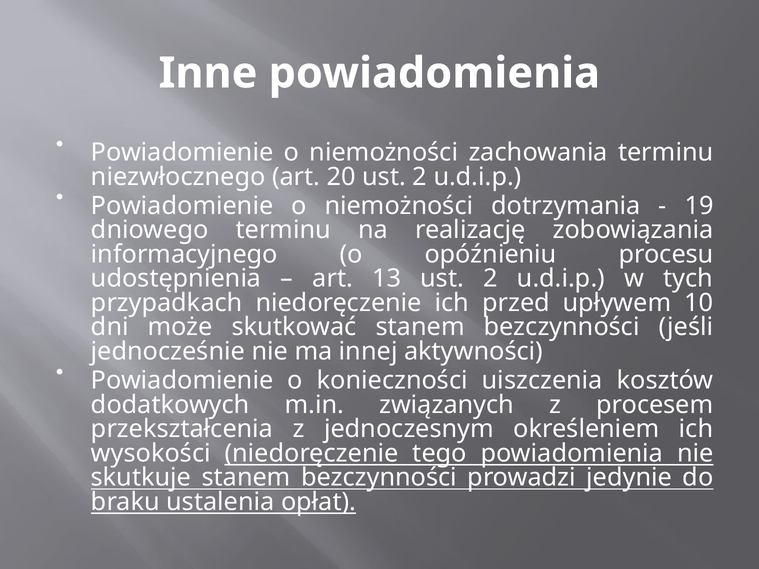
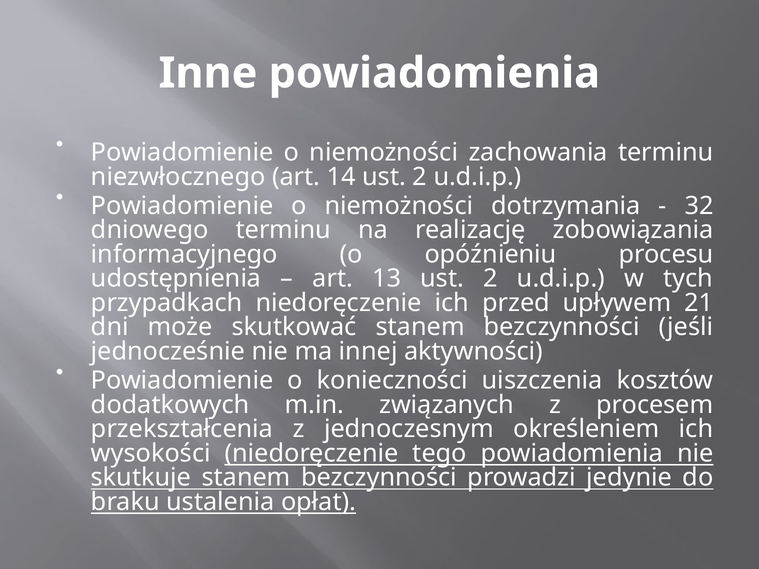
20: 20 -> 14
19: 19 -> 32
10: 10 -> 21
